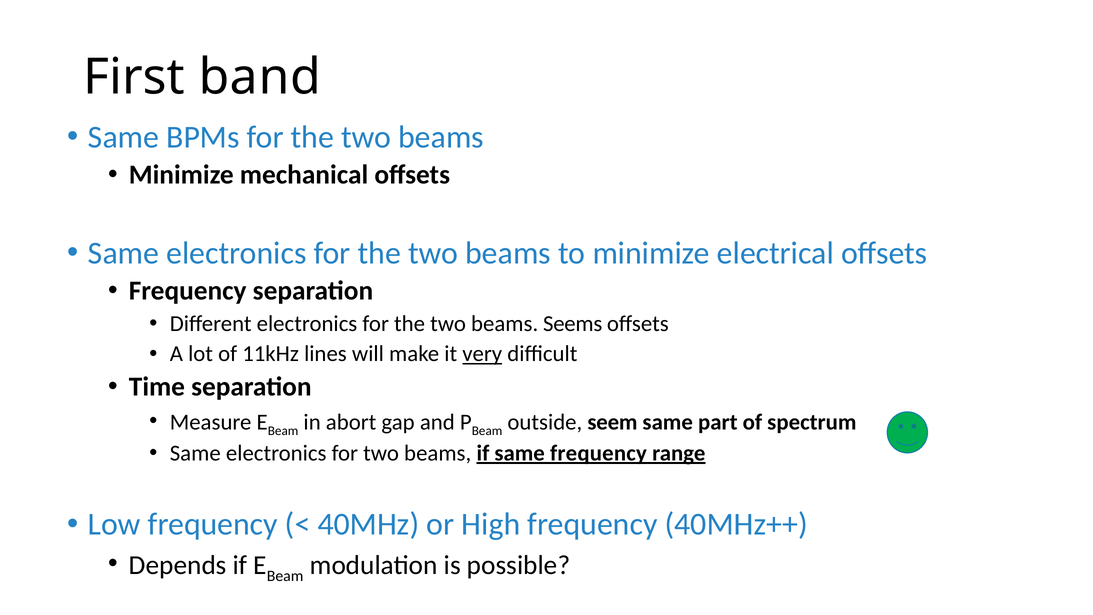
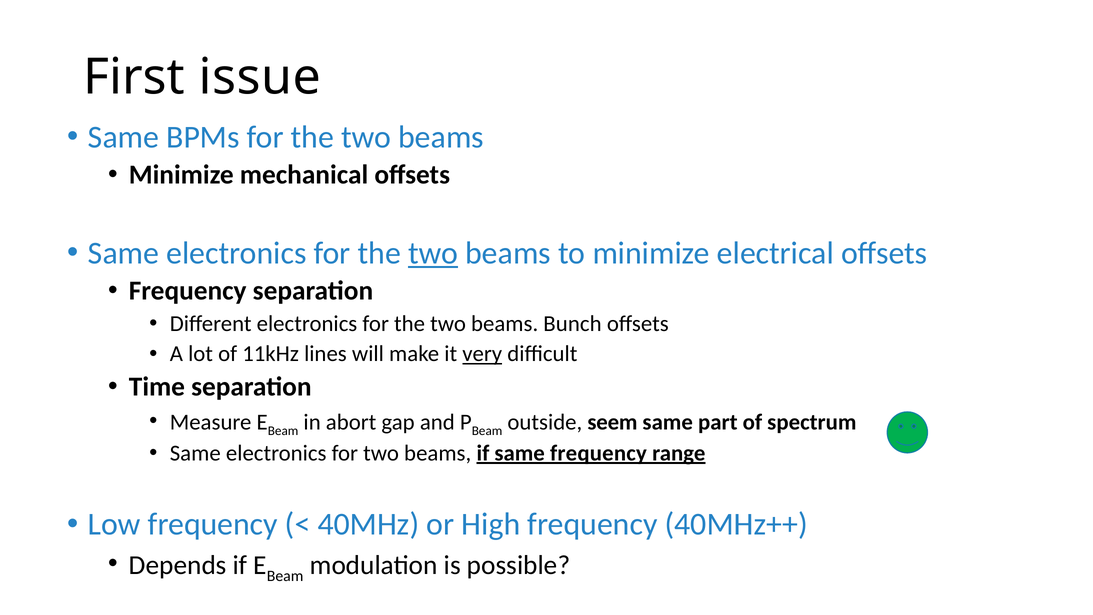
band: band -> issue
two at (433, 253) underline: none -> present
Seems: Seems -> Bunch
